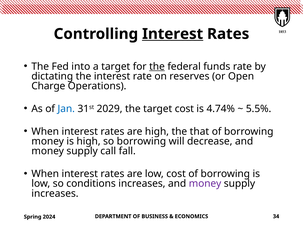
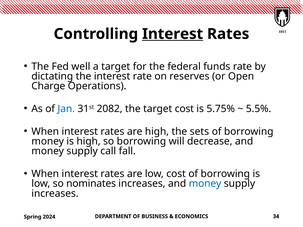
into: into -> well
the at (157, 67) underline: present -> none
2029: 2029 -> 2082
4.74%: 4.74% -> 5.75%
that: that -> sets
conditions: conditions -> nominates
money at (205, 184) colour: purple -> blue
